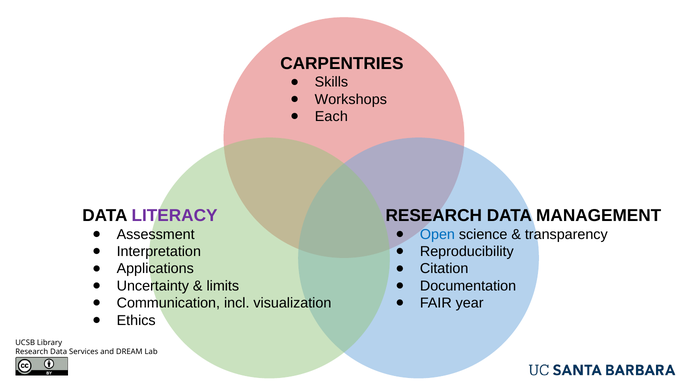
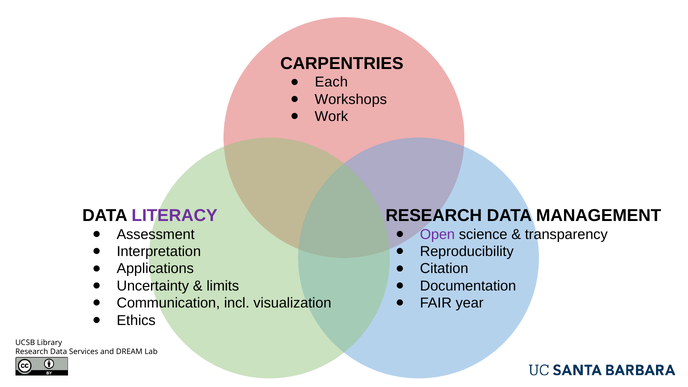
Skills: Skills -> Each
Each: Each -> Work
Open colour: blue -> purple
